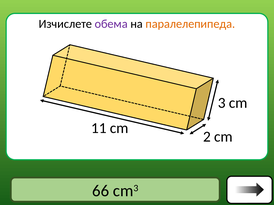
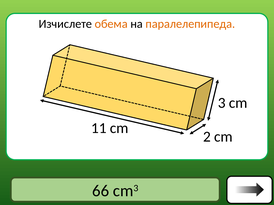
обема colour: purple -> orange
